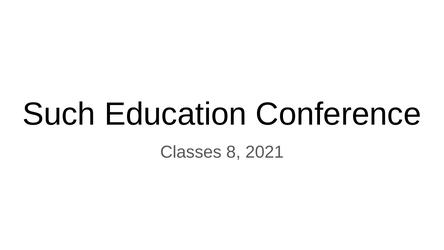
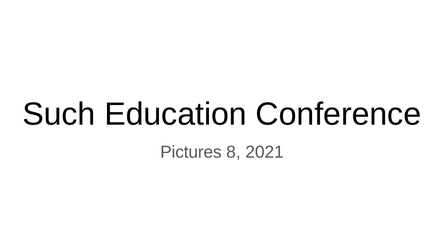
Classes: Classes -> Pictures
